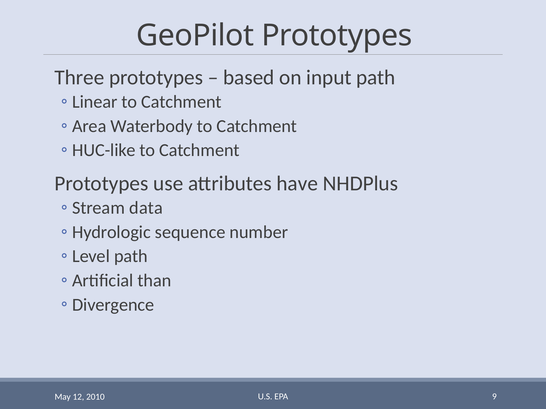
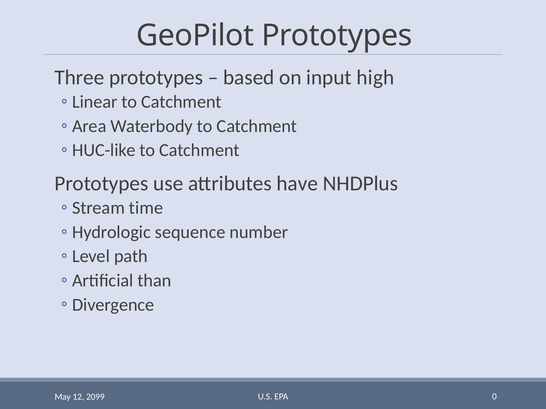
input path: path -> high
data: data -> time
9: 9 -> 0
2010: 2010 -> 2099
